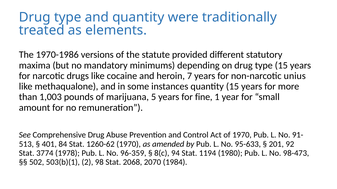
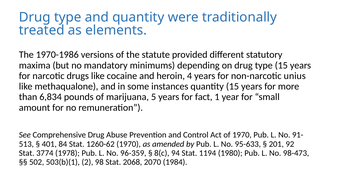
7: 7 -> 4
1,003: 1,003 -> 6,834
fine: fine -> fact
